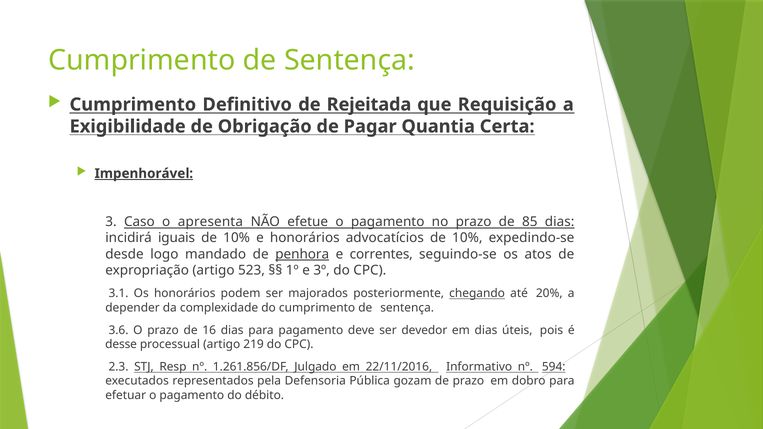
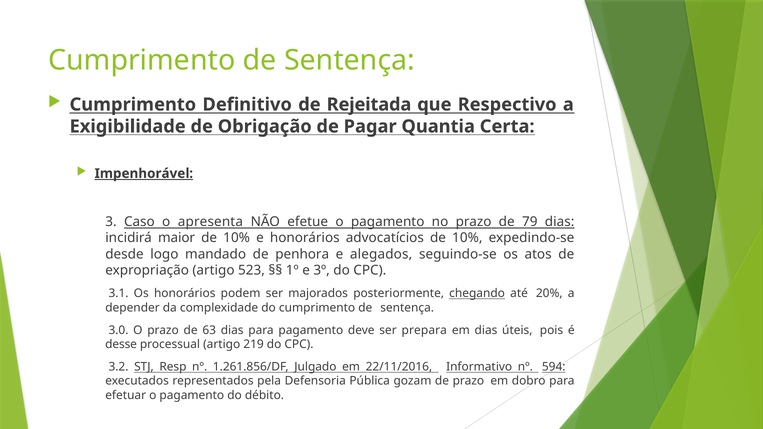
Requisição: Requisição -> Respectivo
85: 85 -> 79
iguais: iguais -> maior
penhora underline: present -> none
correntes: correntes -> alegados
3.6: 3.6 -> 3.0
16: 16 -> 63
devedor: devedor -> prepara
2.3: 2.3 -> 3.2
